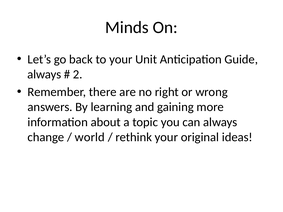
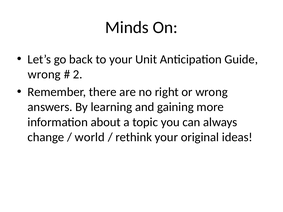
always at (44, 74): always -> wrong
